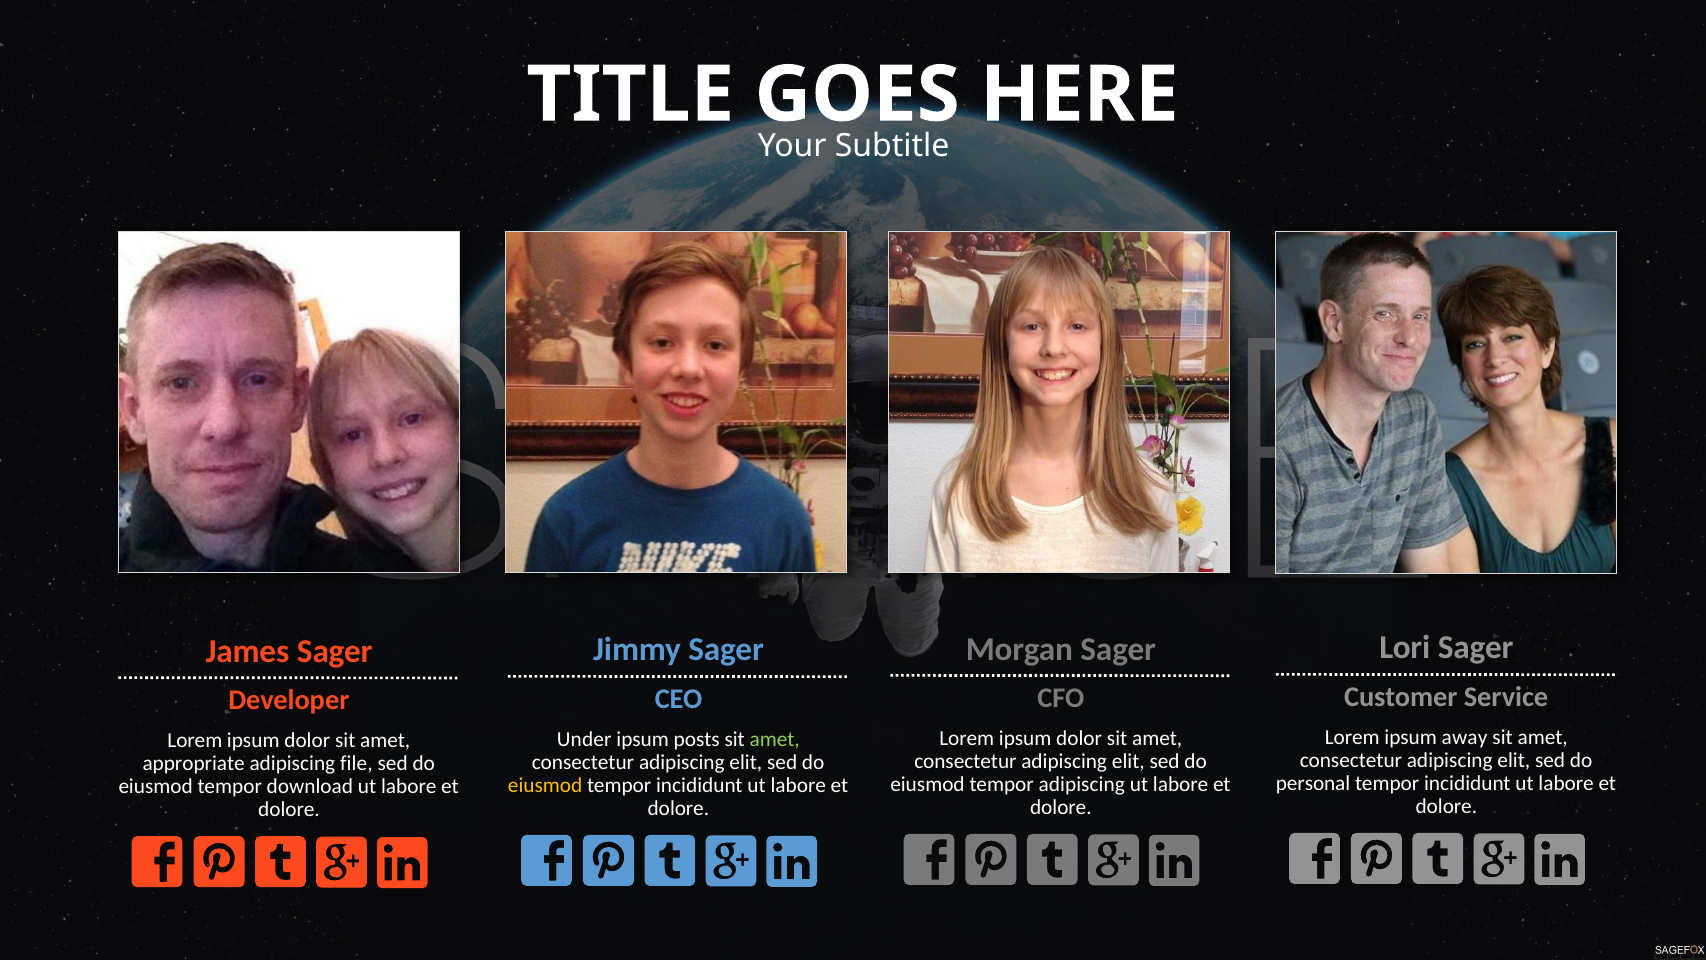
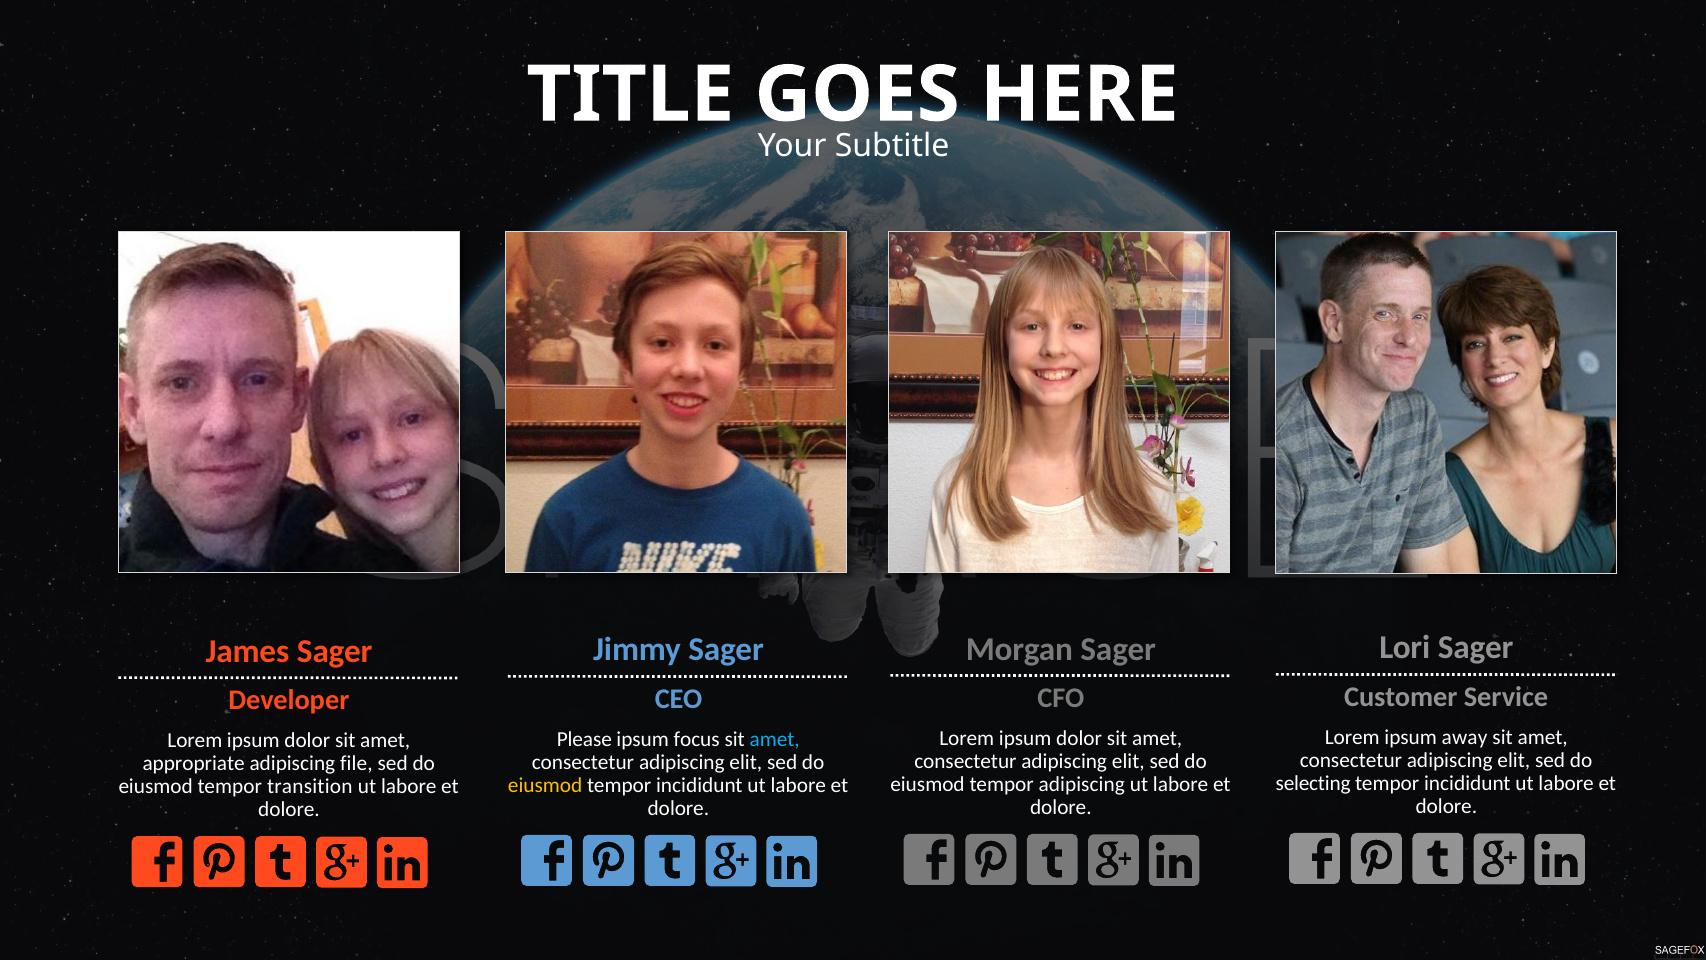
Under: Under -> Please
posts: posts -> focus
amet at (775, 739) colour: light green -> light blue
personal: personal -> selecting
download: download -> transition
